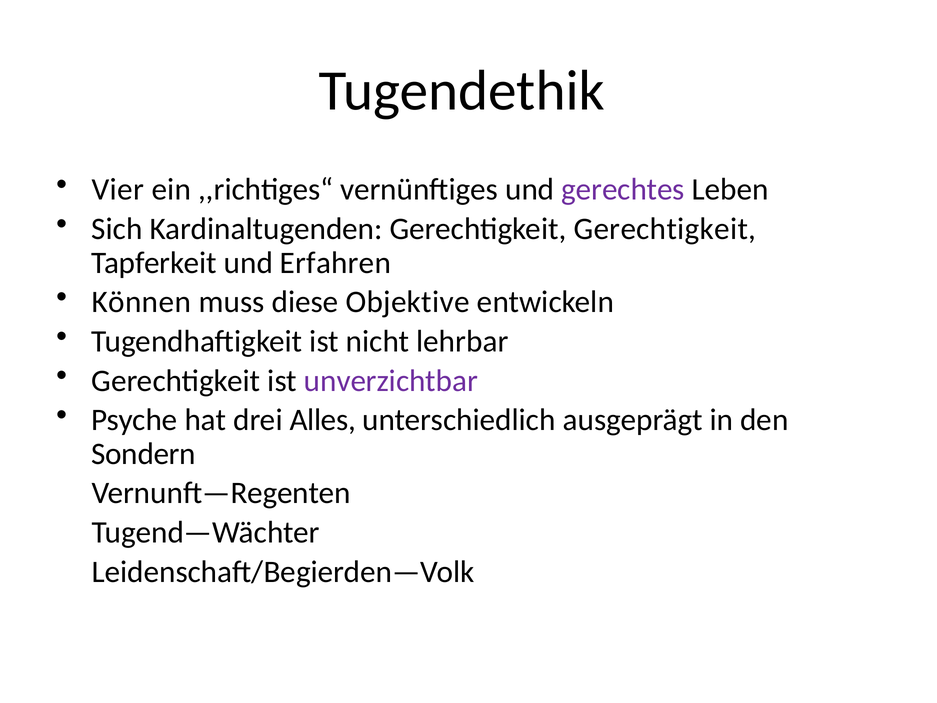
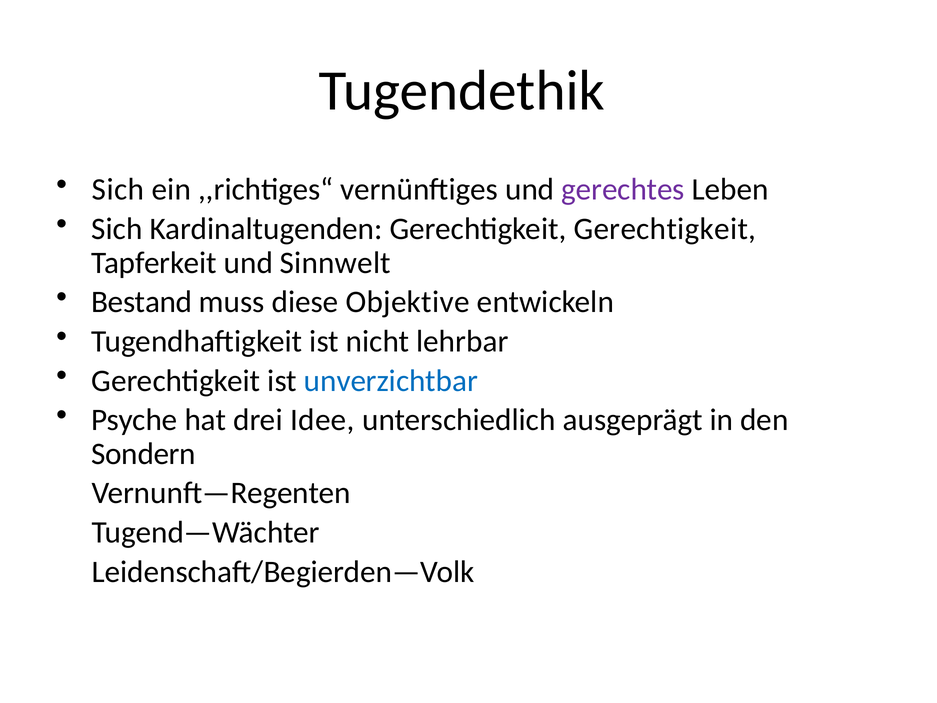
Vier at (118, 190): Vier -> Sich
Erfahren: Erfahren -> Sinnwelt
Können: Können -> Bestand
unverzichtbar colour: purple -> blue
Alles: Alles -> Idee
